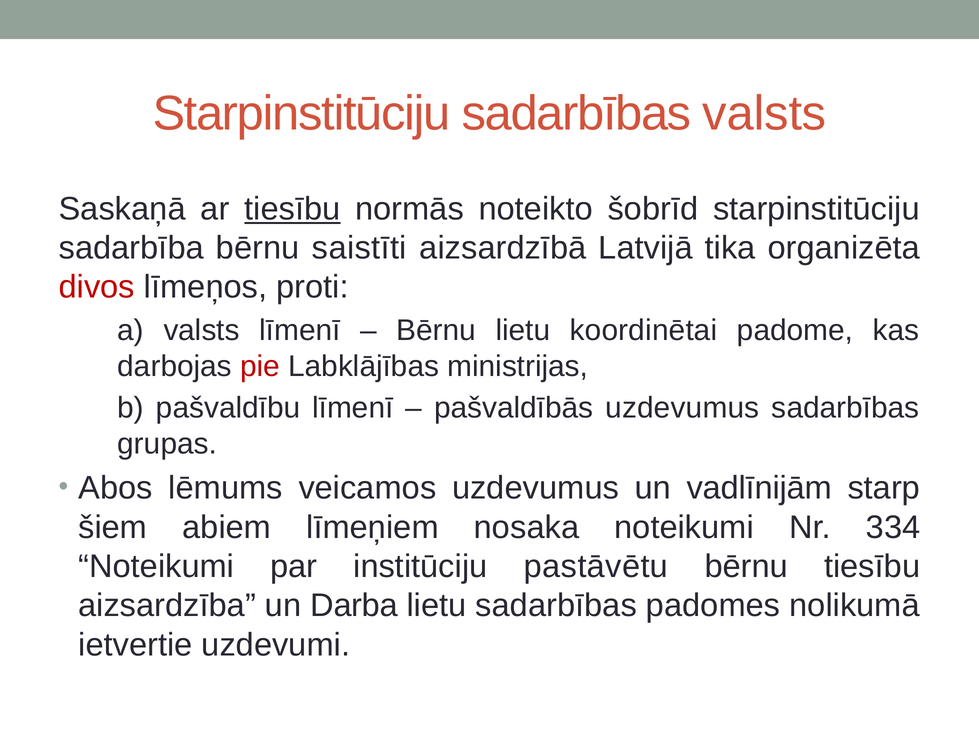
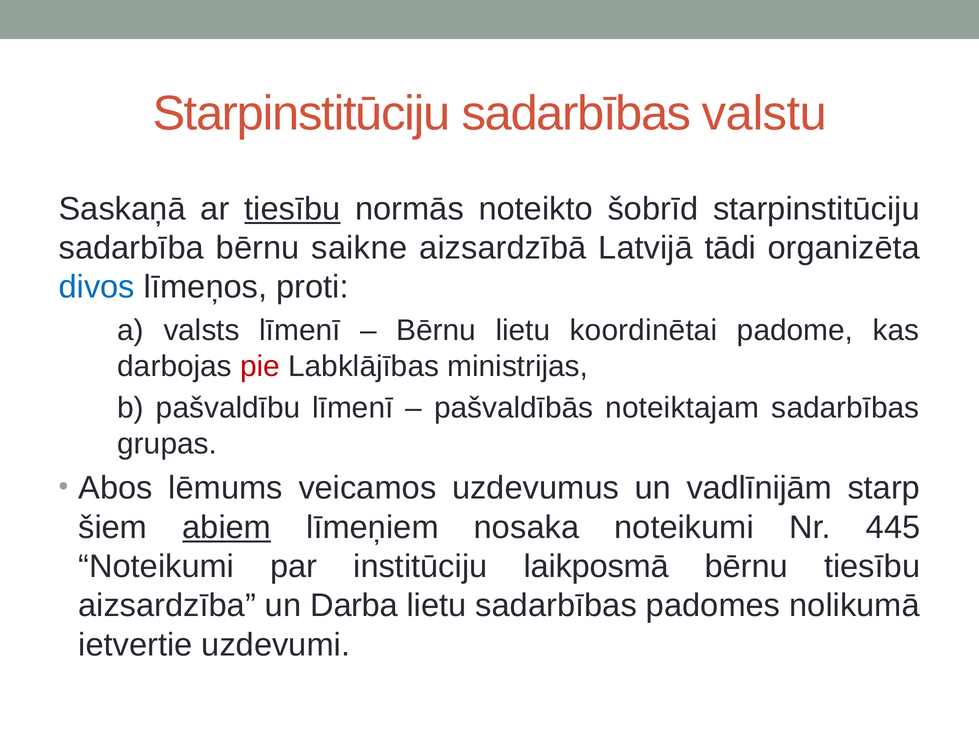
sadarbības valsts: valsts -> valstu
saistīti: saistīti -> saikne
tika: tika -> tādi
divos colour: red -> blue
pašvaldībās uzdevumus: uzdevumus -> noteiktajam
abiem underline: none -> present
334: 334 -> 445
pastāvētu: pastāvētu -> laikposmā
